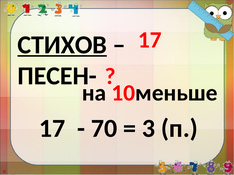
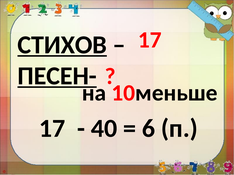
ПЕСЕН- underline: none -> present
70: 70 -> 40
3: 3 -> 6
